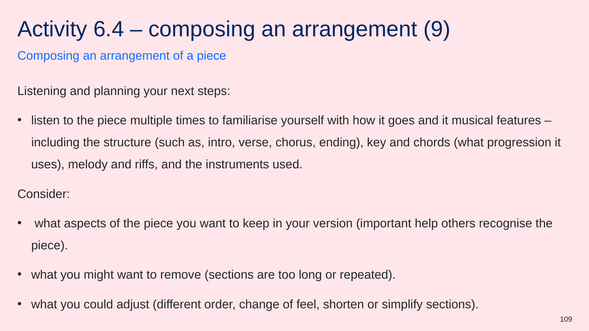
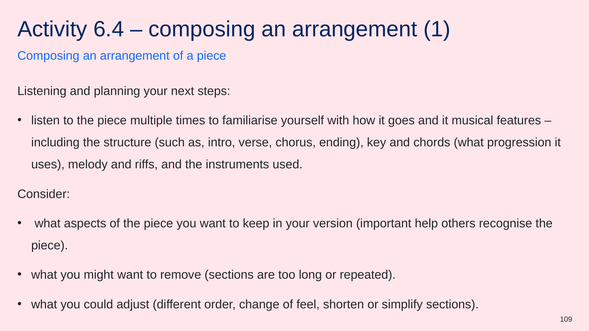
9: 9 -> 1
